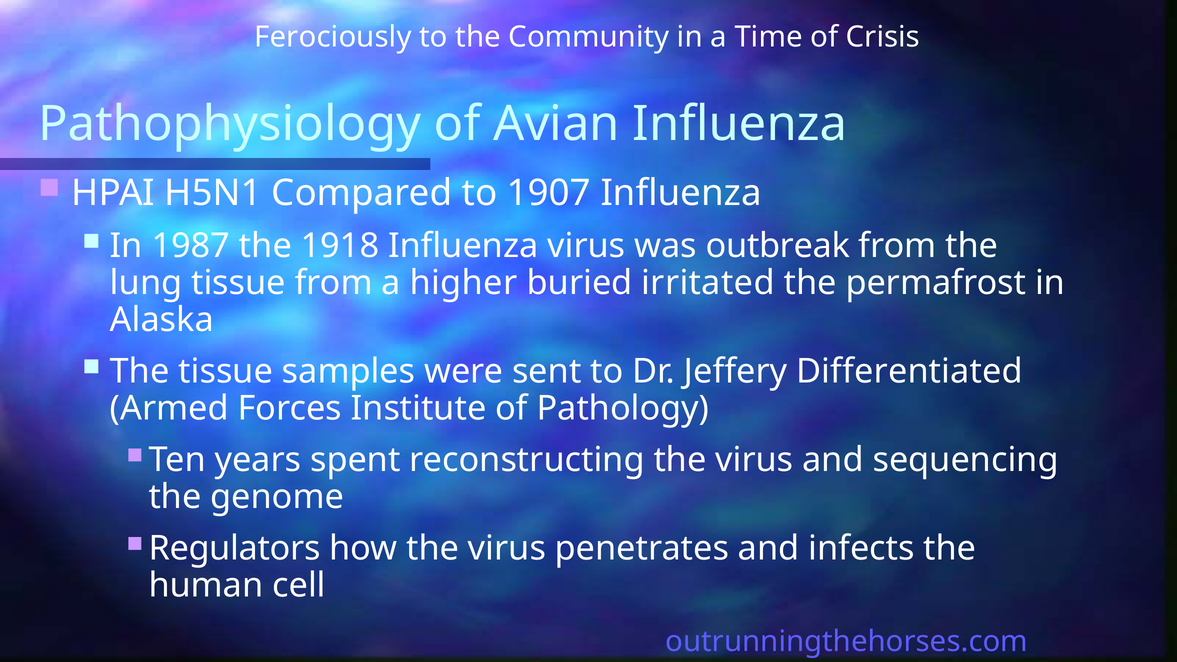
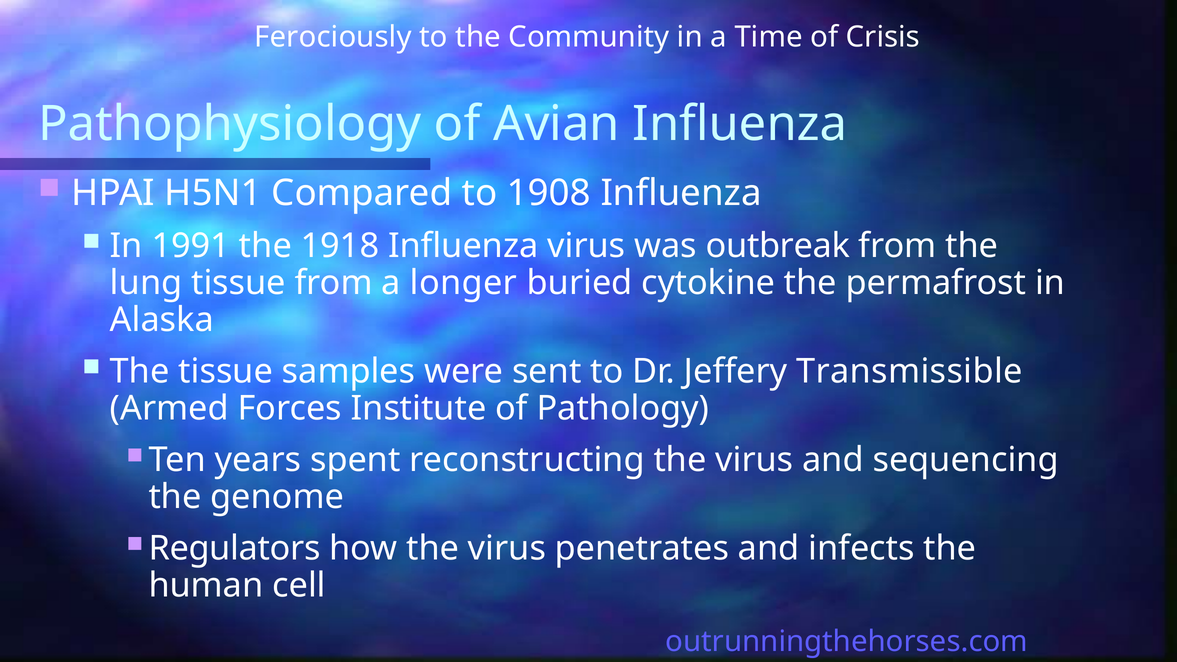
1907: 1907 -> 1908
1987: 1987 -> 1991
higher: higher -> longer
irritated: irritated -> cytokine
Differentiated: Differentiated -> Transmissible
